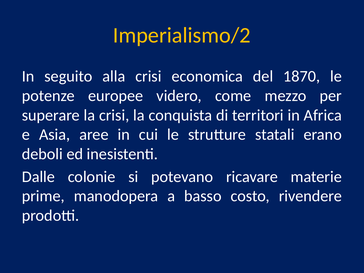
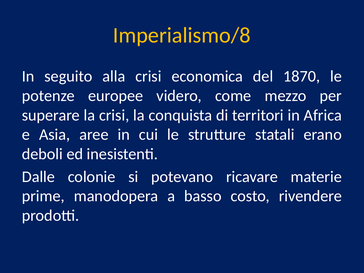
Imperialismo/2: Imperialismo/2 -> Imperialismo/8
